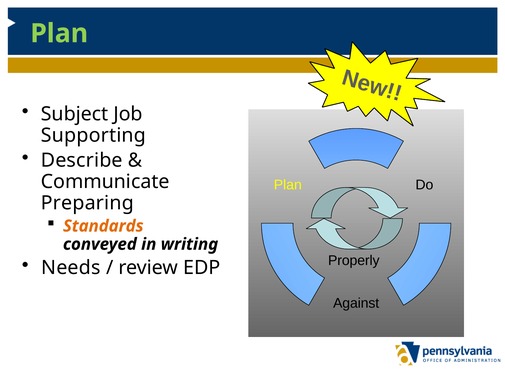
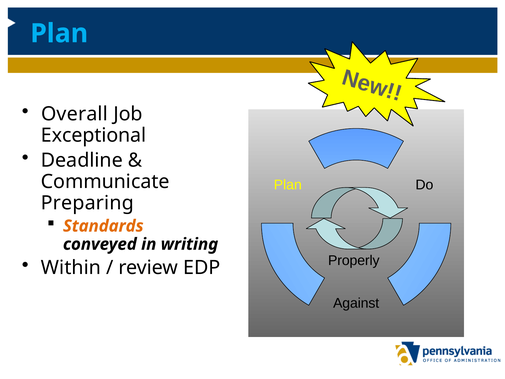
Plan at (59, 33) colour: light green -> light blue
Subject: Subject -> Overall
Supporting: Supporting -> Exceptional
Describe: Describe -> Deadline
Needs: Needs -> Within
